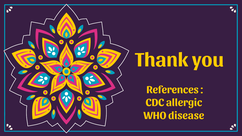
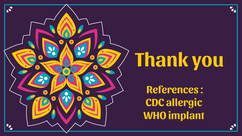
disease: disease -> implant
